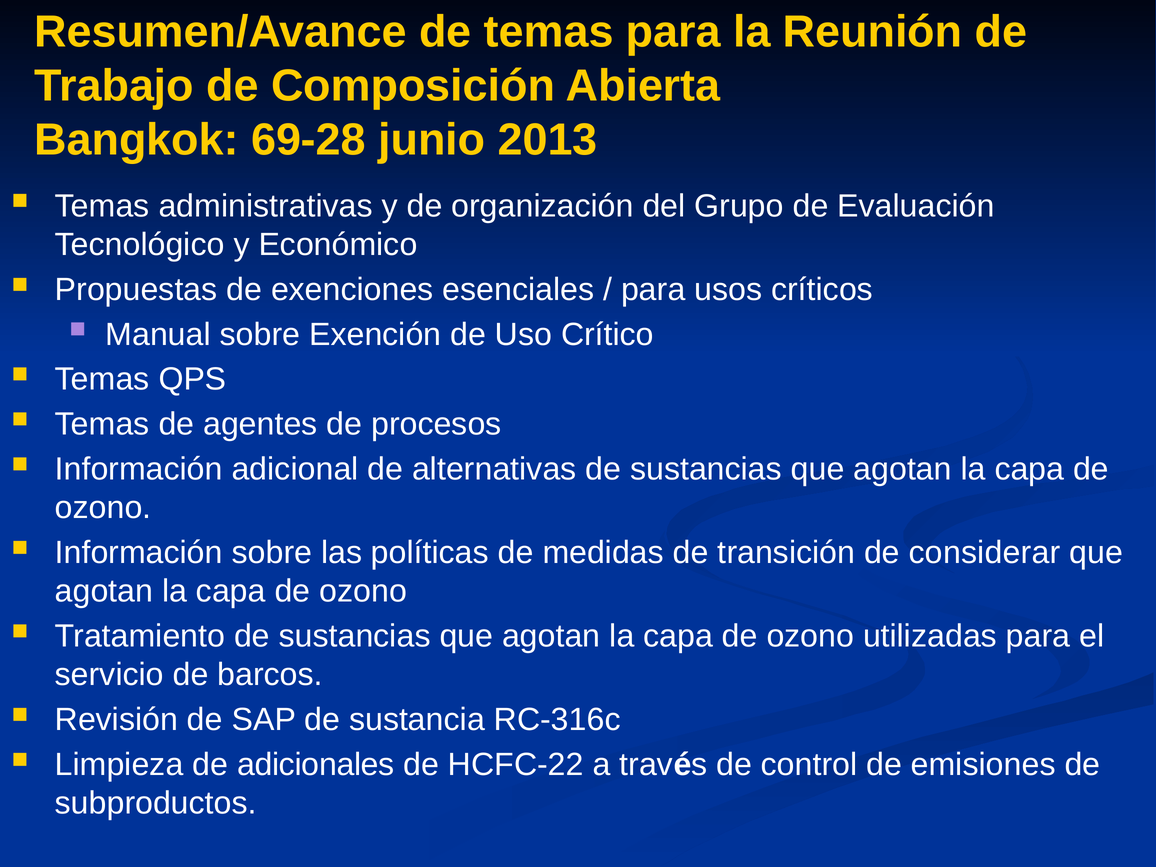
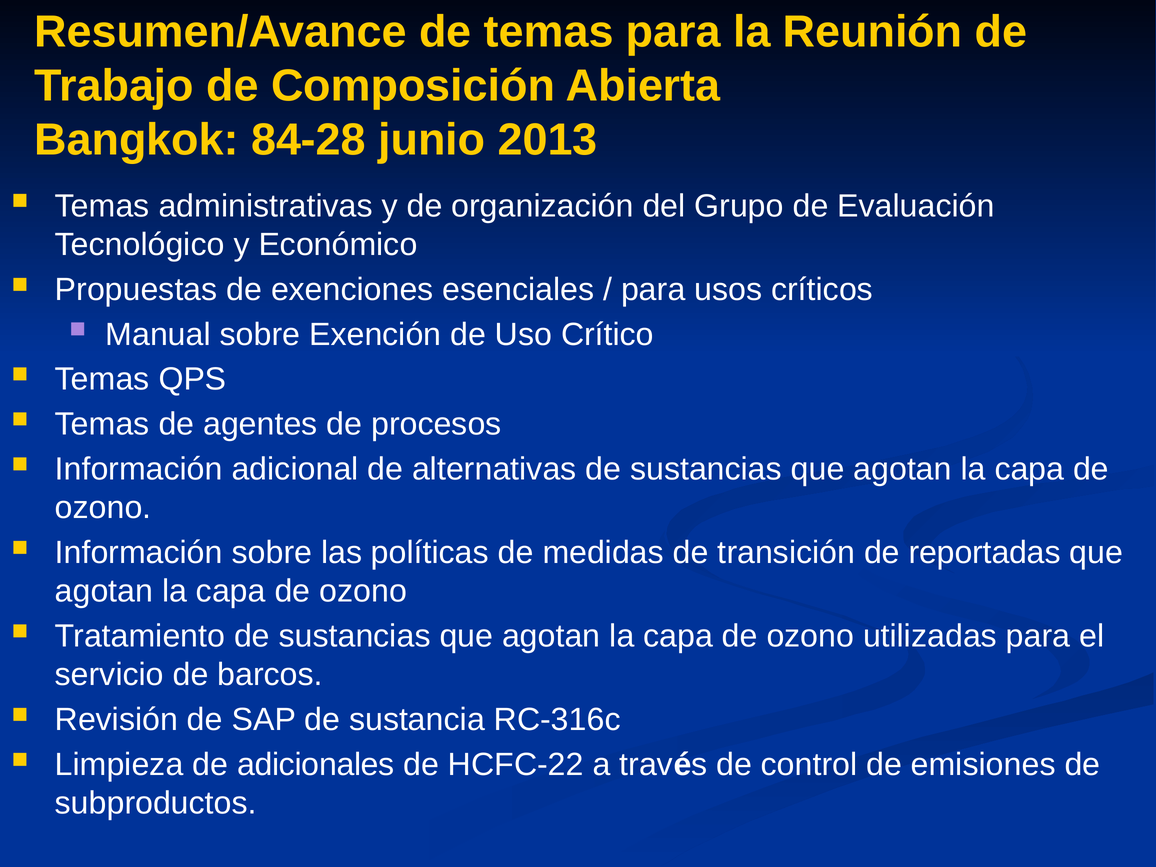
69-28: 69-28 -> 84-28
considerar: considerar -> reportadas
